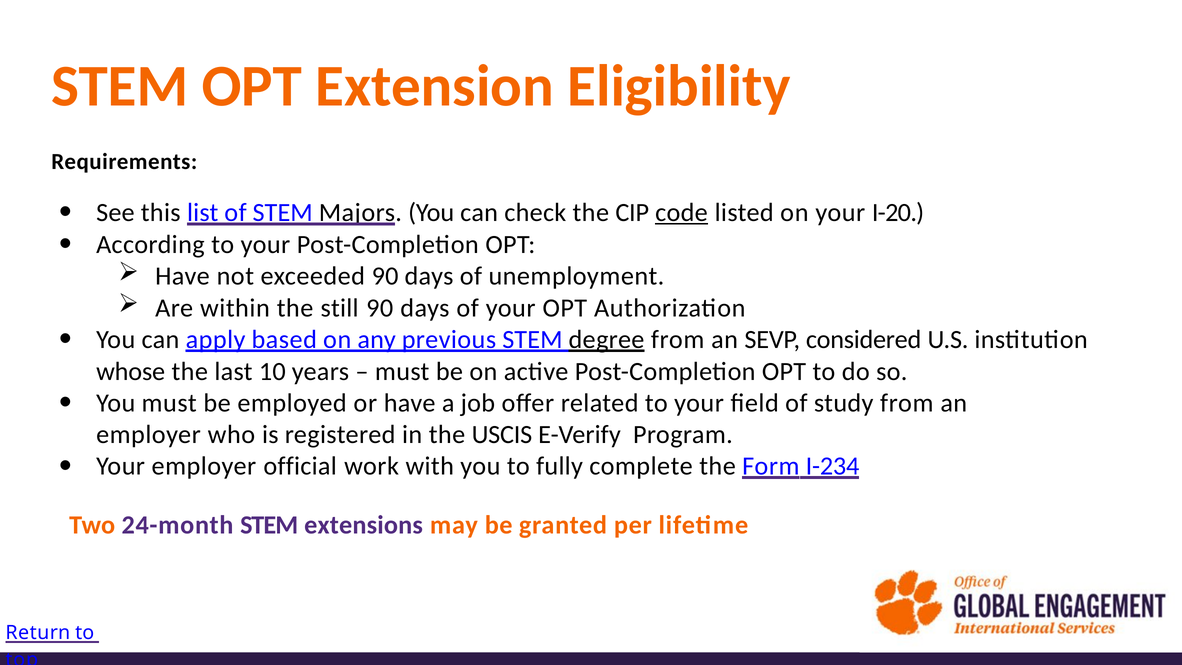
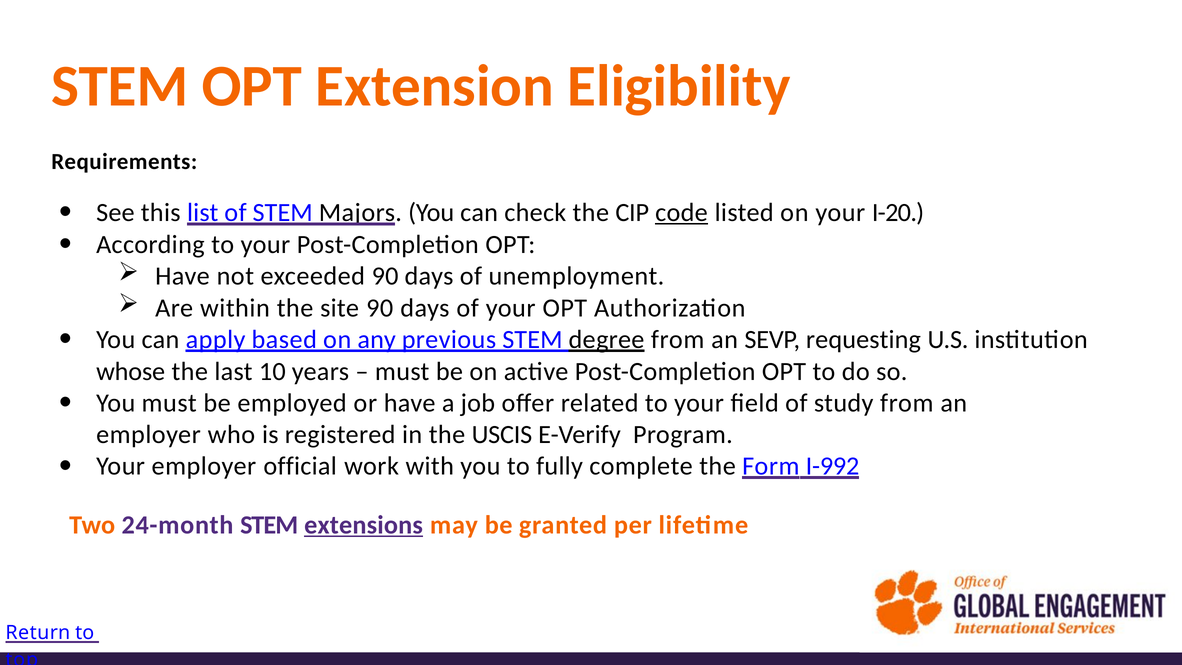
still: still -> site
considered: considered -> requesting
I-234: I-234 -> I-992
extensions underline: none -> present
